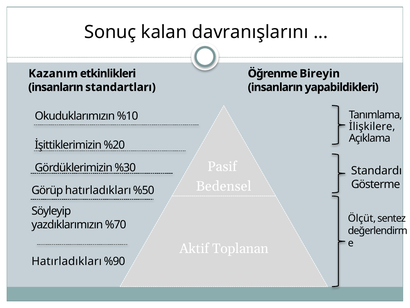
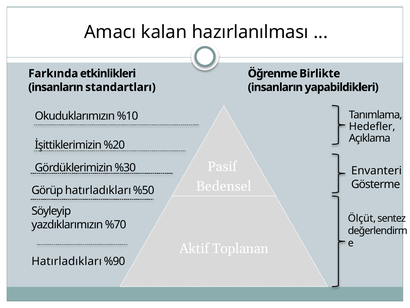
Sonuç: Sonuç -> Amacı
davranışlarını: davranışlarını -> hazırlanılması
Kazanım: Kazanım -> Farkında
Bireyin: Bireyin -> Birlikte
İlişkilere: İlişkilere -> Hedefler
Standardı: Standardı -> Envanteri
